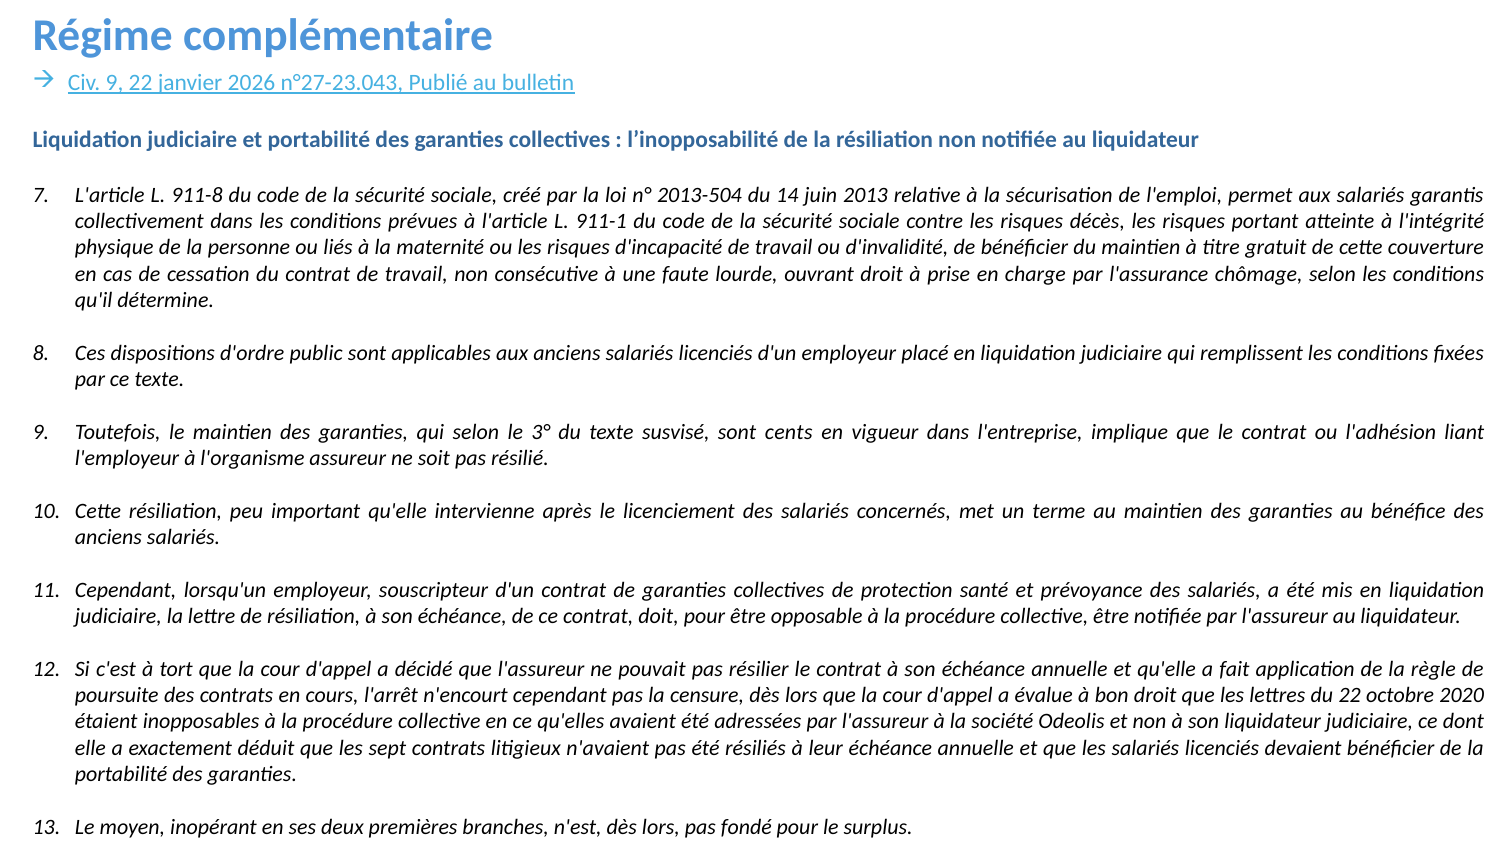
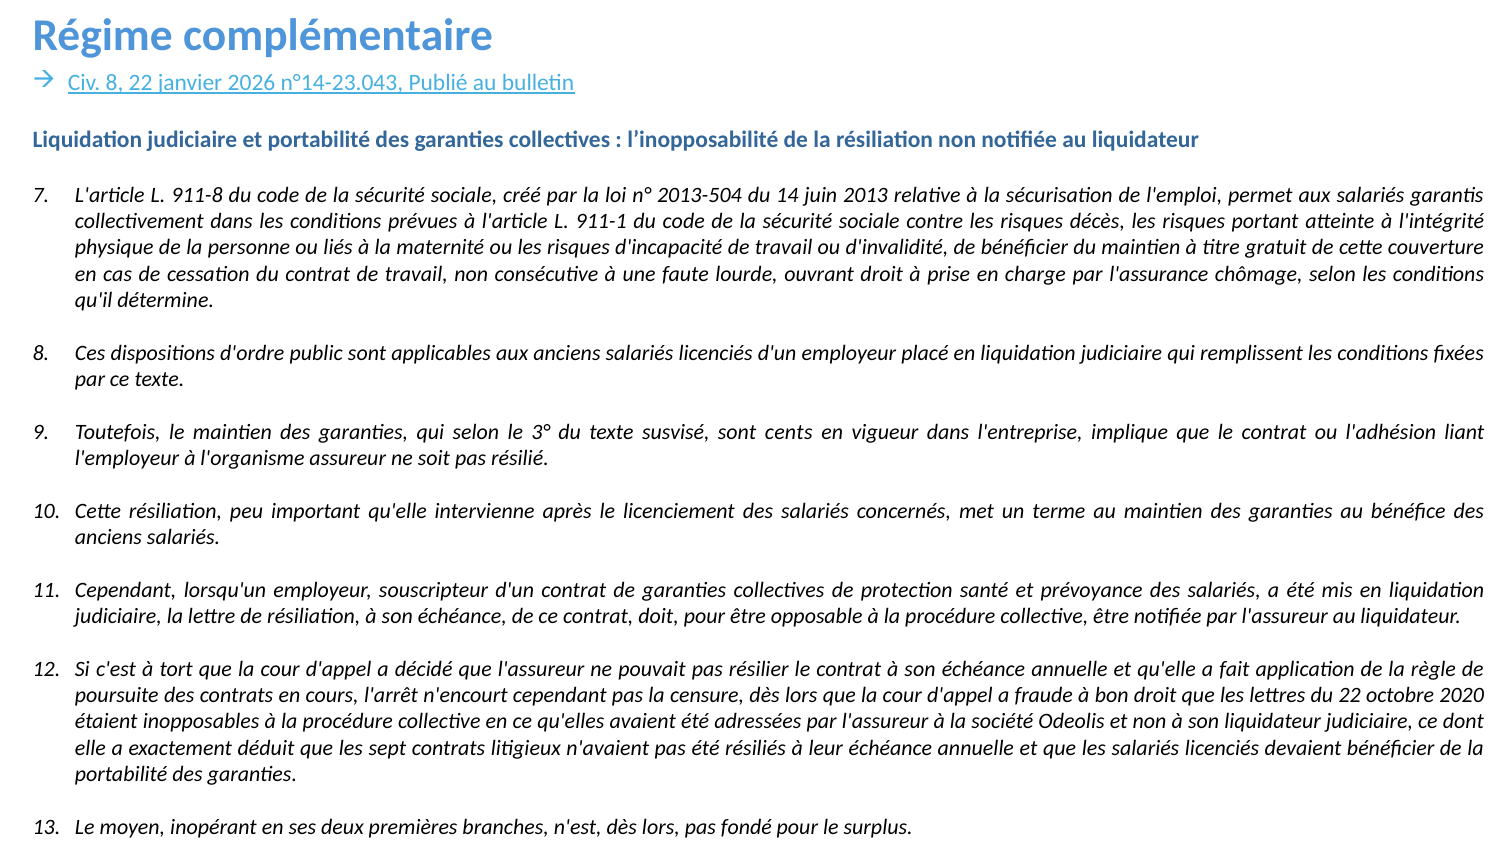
Civ 9: 9 -> 8
n°27-23.043: n°27-23.043 -> n°14-23.043
évalue: évalue -> fraude
